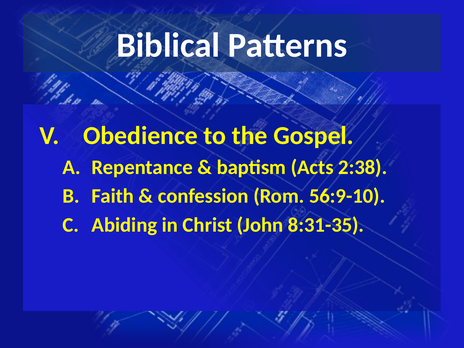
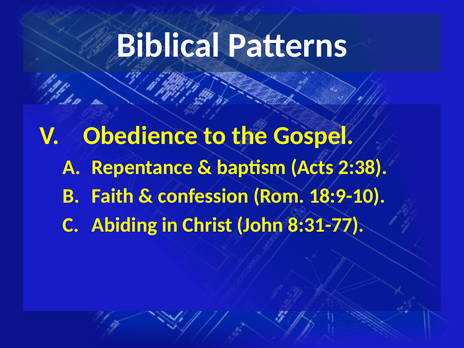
56:9-10: 56:9-10 -> 18:9-10
8:31-35: 8:31-35 -> 8:31-77
